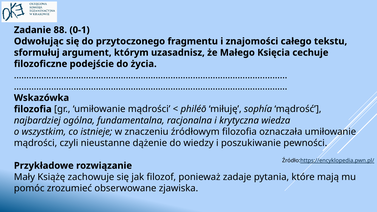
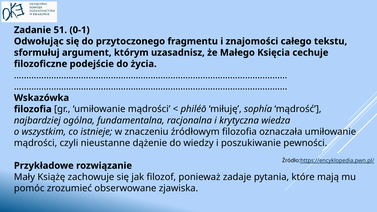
88: 88 -> 51
